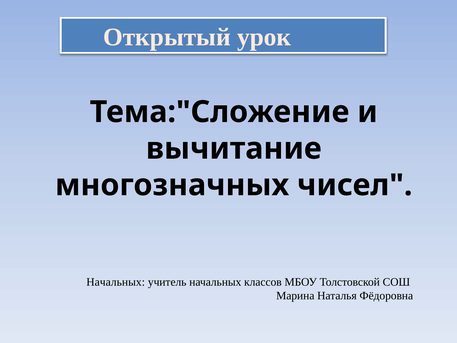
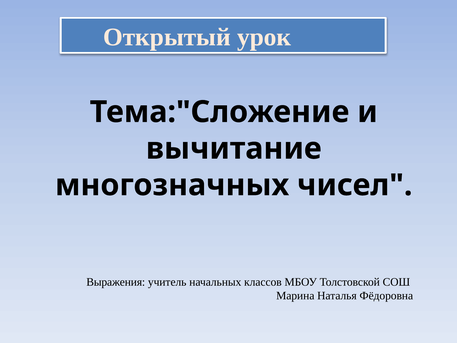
Начальных at (116, 282): Начальных -> Выражения
